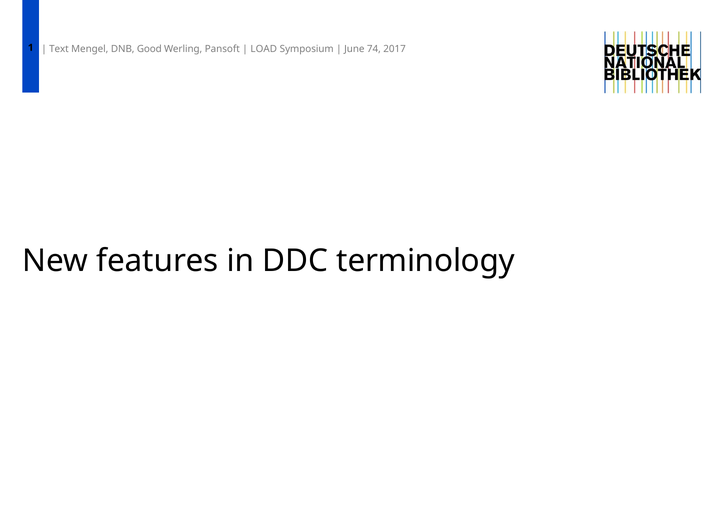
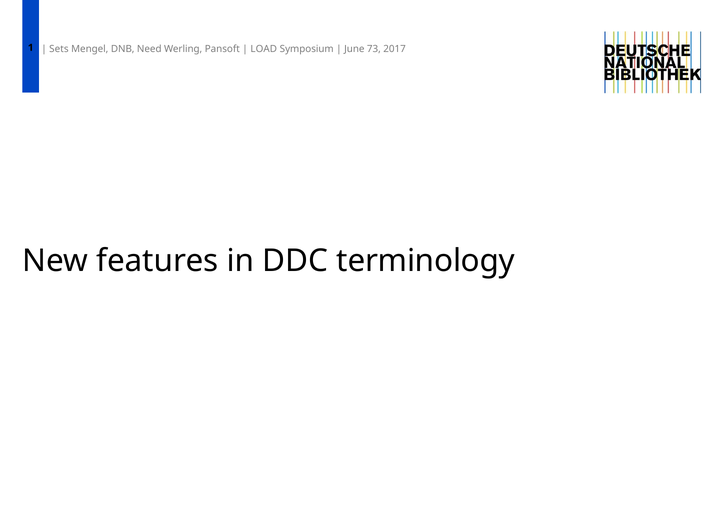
Text: Text -> Sets
Good: Good -> Need
74: 74 -> 73
